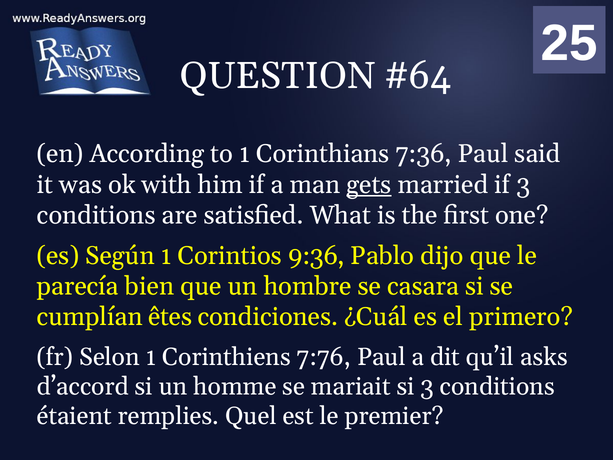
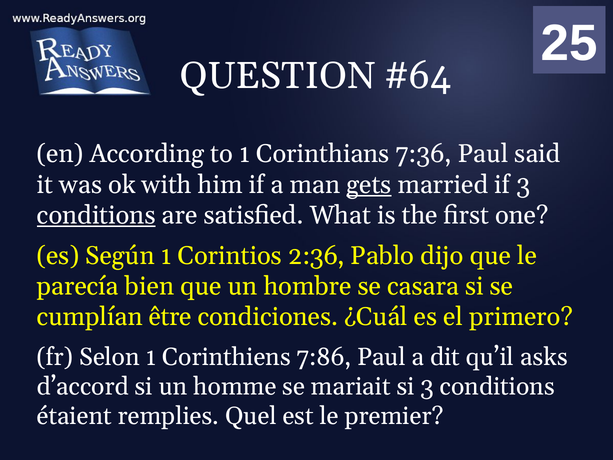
conditions at (96, 215) underline: none -> present
9:36: 9:36 -> 2:36
êtes: êtes -> être
7:76: 7:76 -> 7:86
